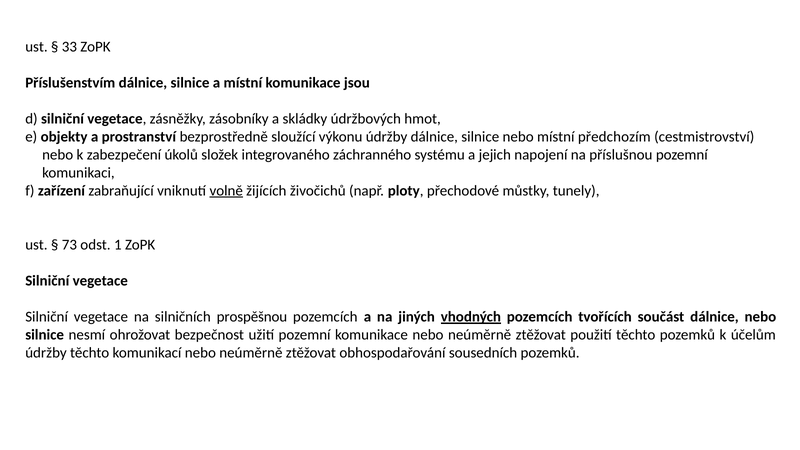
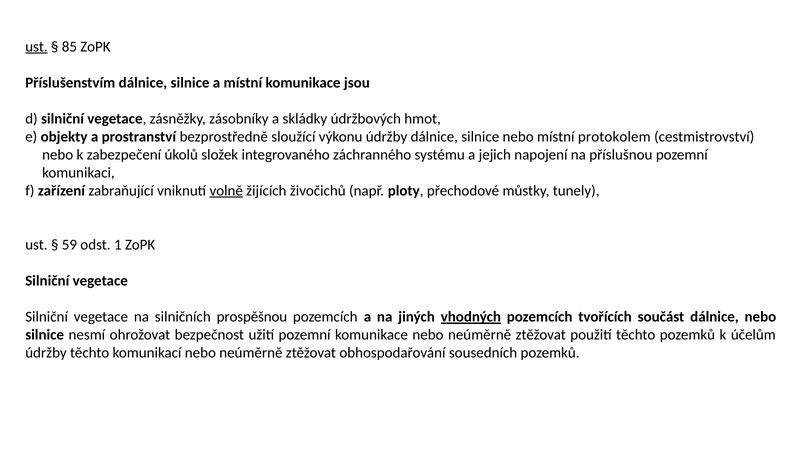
ust at (36, 47) underline: none -> present
33: 33 -> 85
předchozím: předchozím -> protokolem
73: 73 -> 59
